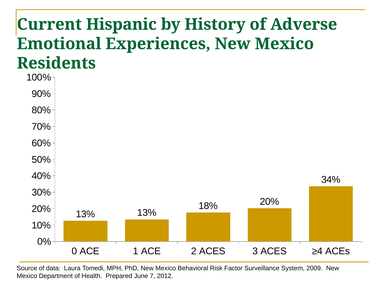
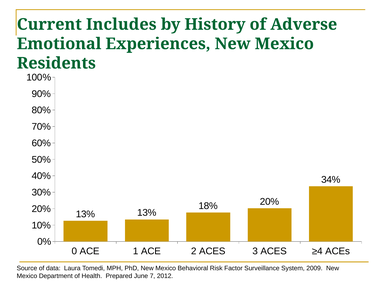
Hispanic: Hispanic -> Includes
